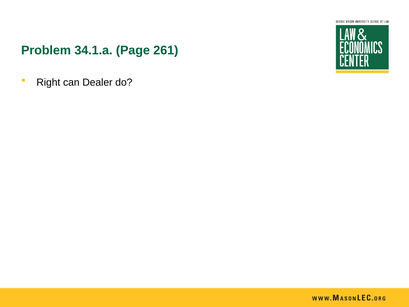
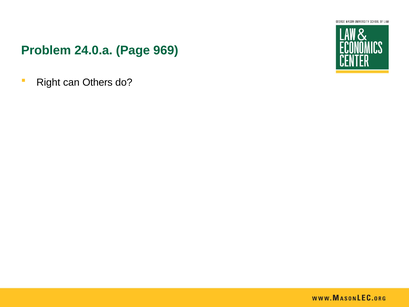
34.1.a: 34.1.a -> 24.0.a
261: 261 -> 969
Dealer: Dealer -> Others
